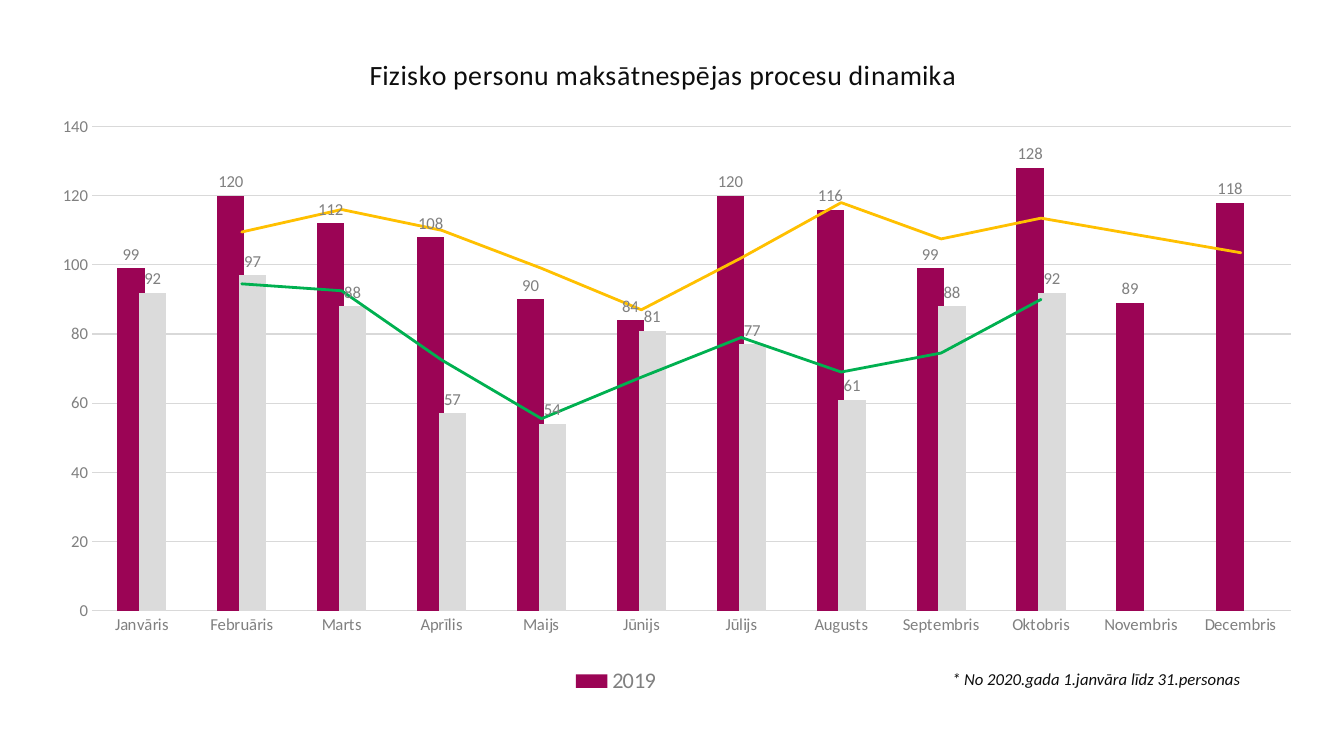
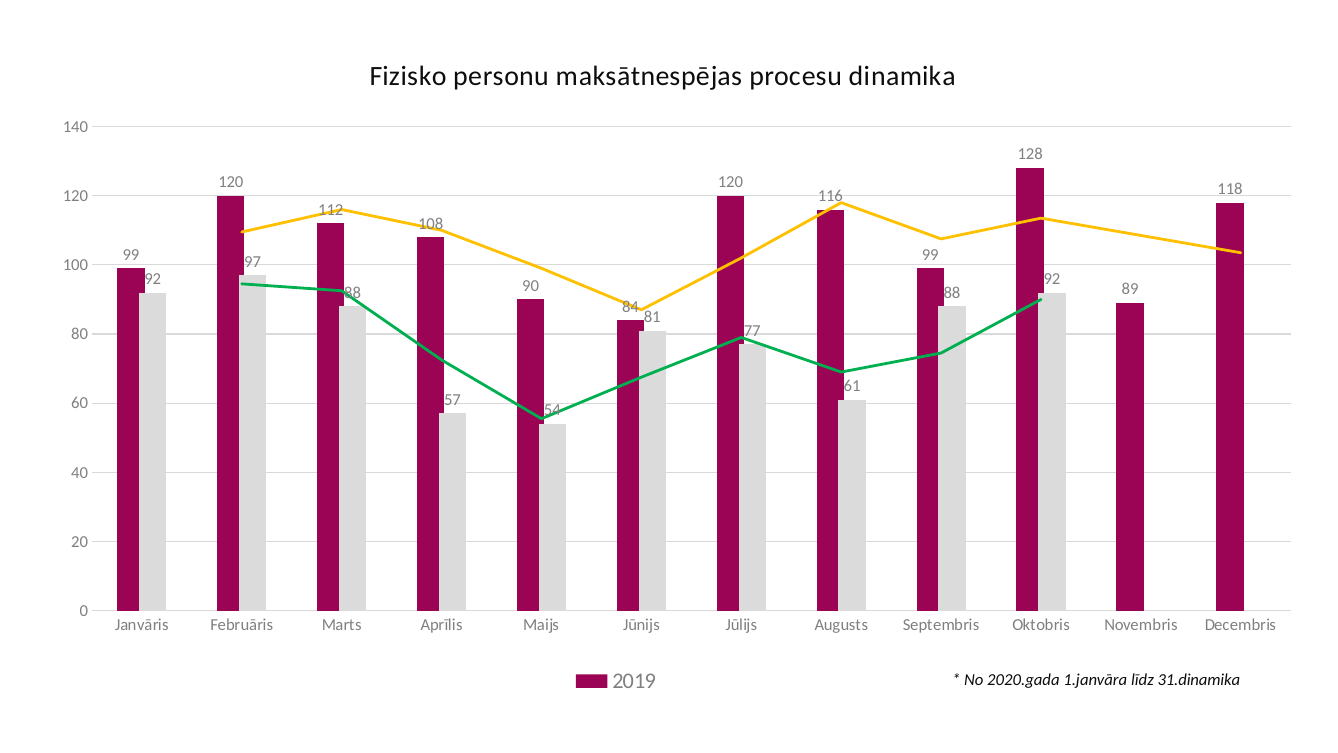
31.personas: 31.personas -> 31.dinamika
